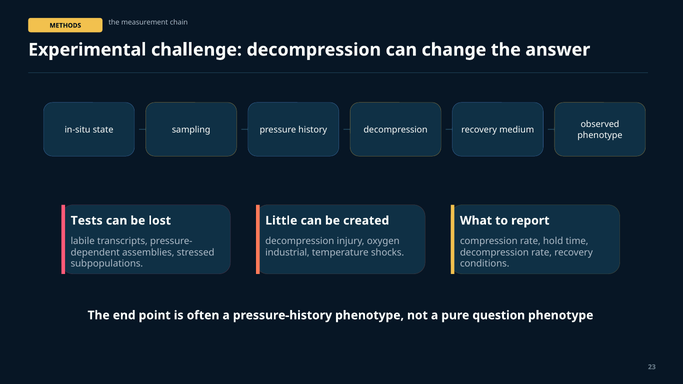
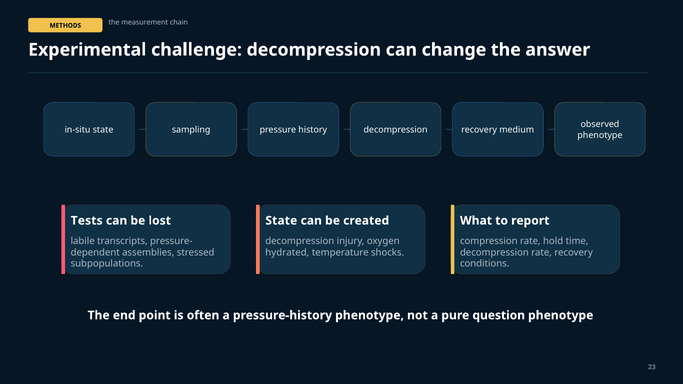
Little at (281, 221): Little -> State
industrial: industrial -> hydrated
